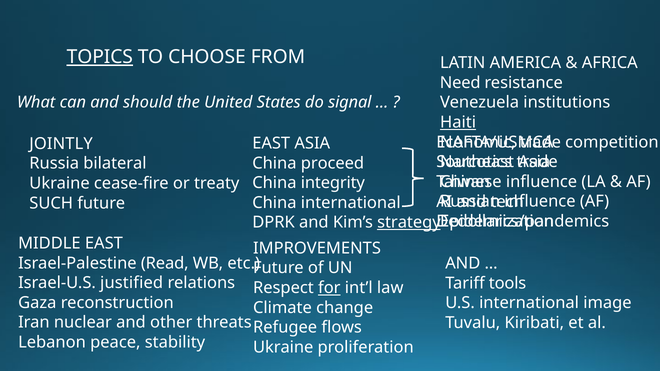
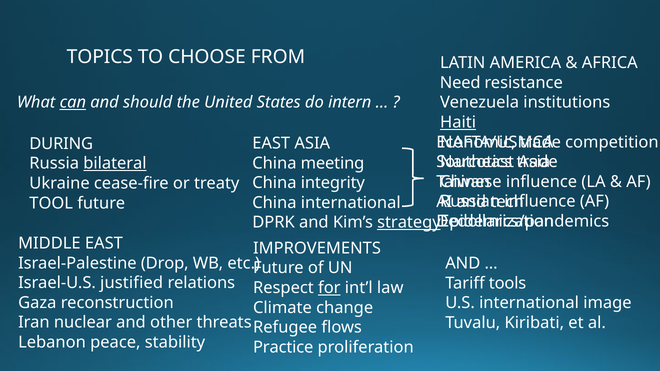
TOPICS underline: present -> none
can underline: none -> present
signal: signal -> intern
JOINTLY: JOINTLY -> DURING
proceed: proceed -> meeting
bilateral underline: none -> present
SUCH: SUCH -> TOOL
Read: Read -> Drop
Ukraine at (283, 347): Ukraine -> Practice
